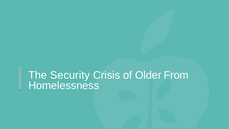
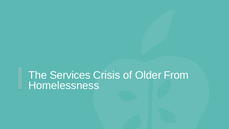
Security: Security -> Services
